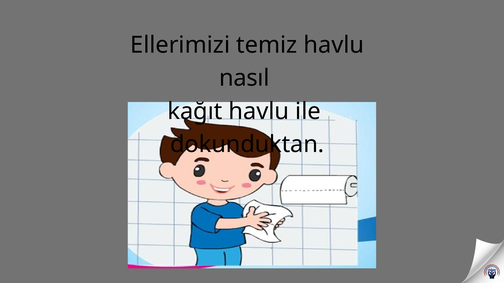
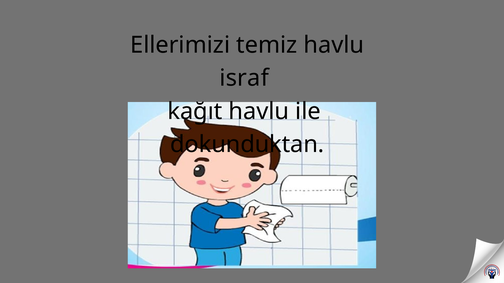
nasıl: nasıl -> israf
